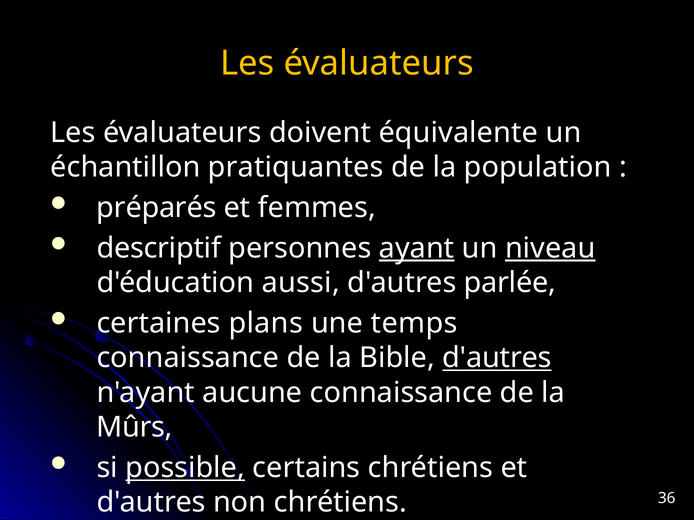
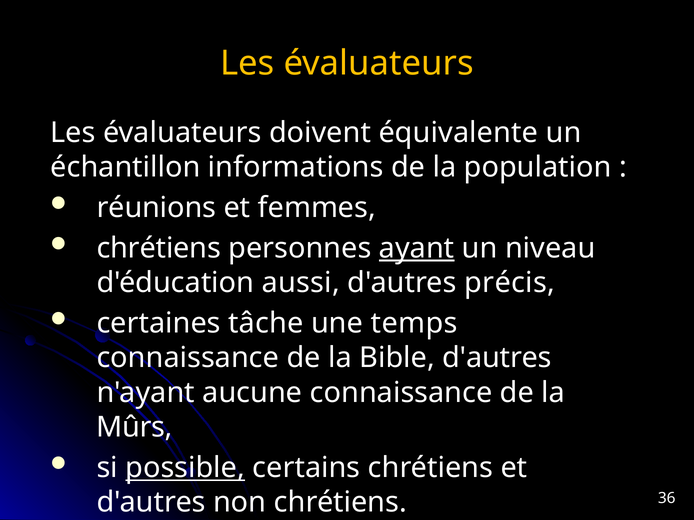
pratiquantes: pratiquantes -> informations
préparés: préparés -> réunions
descriptif at (159, 248): descriptif -> chrétiens
niveau underline: present -> none
parlée: parlée -> précis
plans: plans -> tâche
d'autres at (497, 358) underline: present -> none
